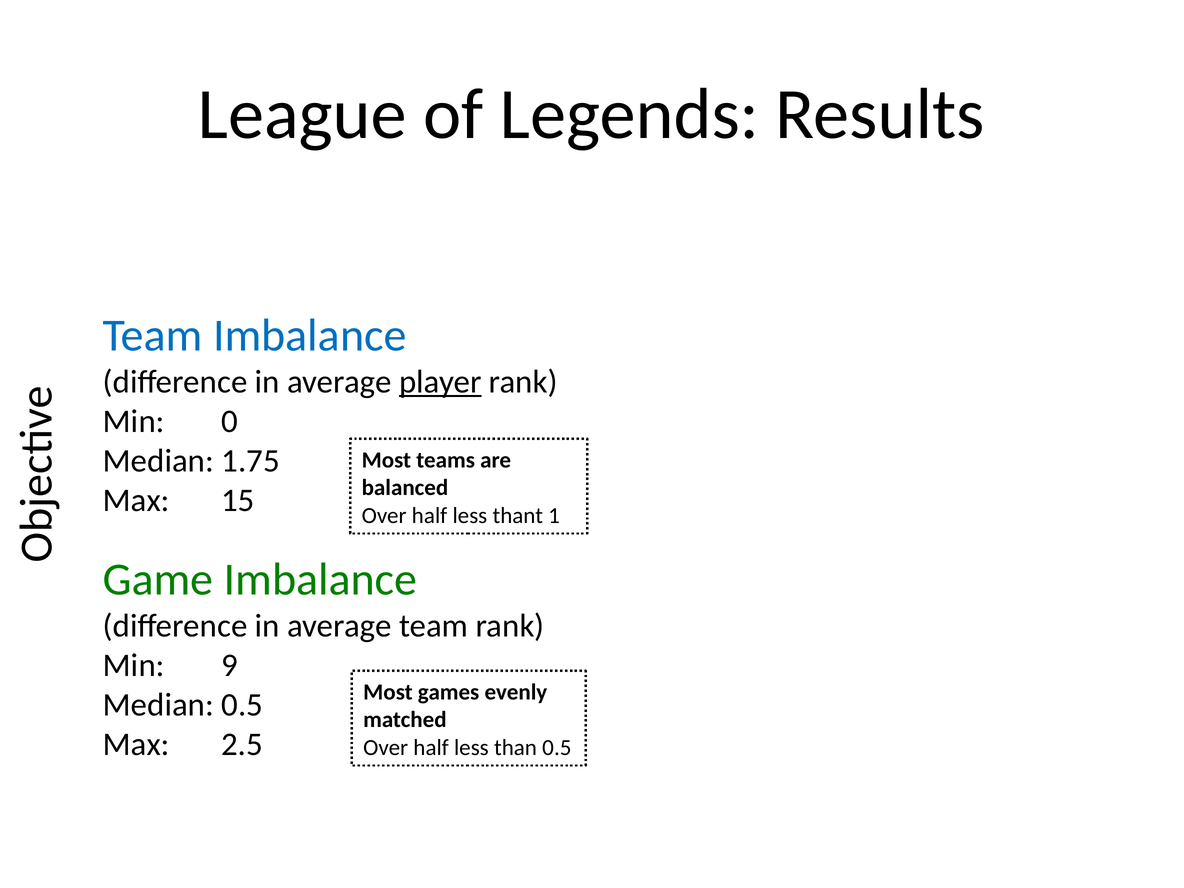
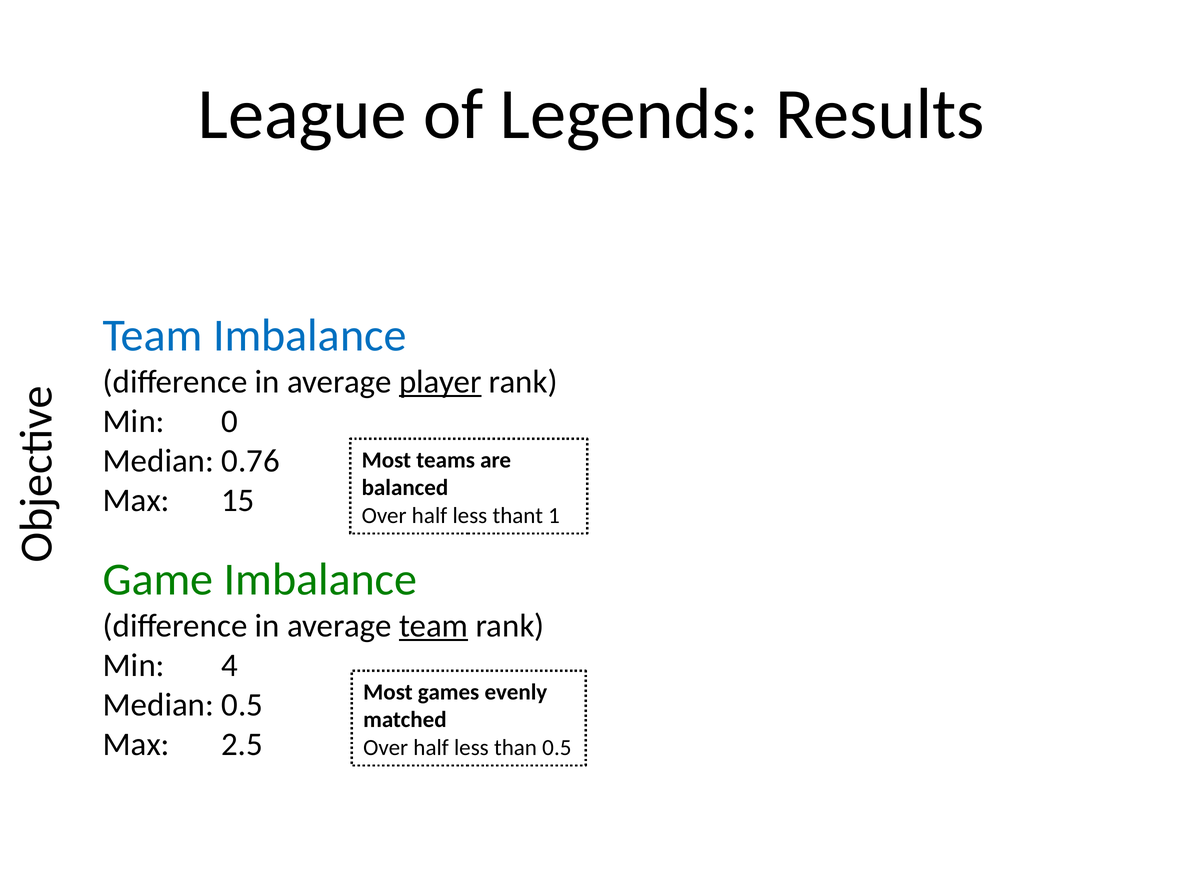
1.75: 1.75 -> 0.76
team at (434, 626) underline: none -> present
9: 9 -> 4
